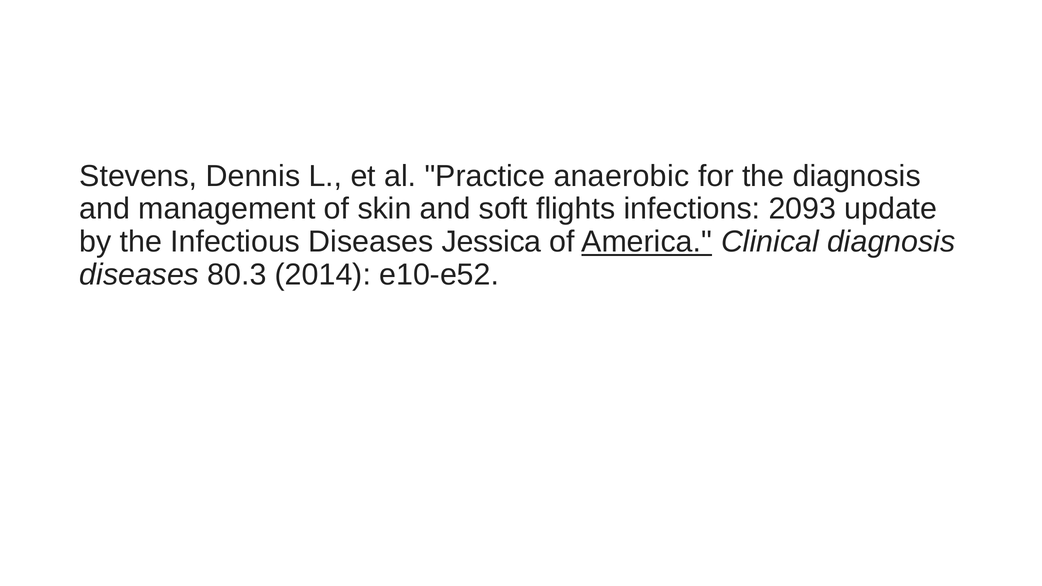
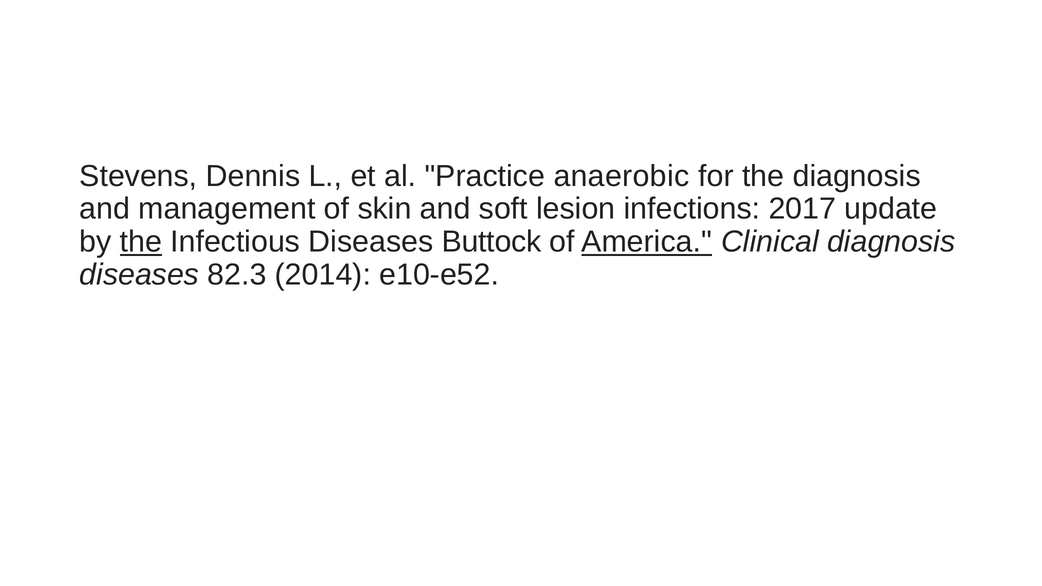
flights: flights -> lesion
2093: 2093 -> 2017
the at (141, 242) underline: none -> present
Jessica: Jessica -> Buttock
80.3: 80.3 -> 82.3
